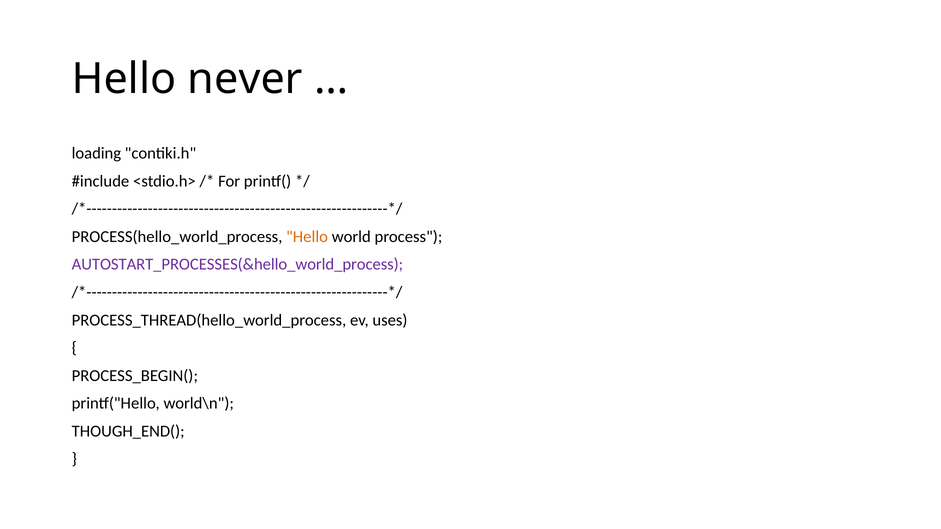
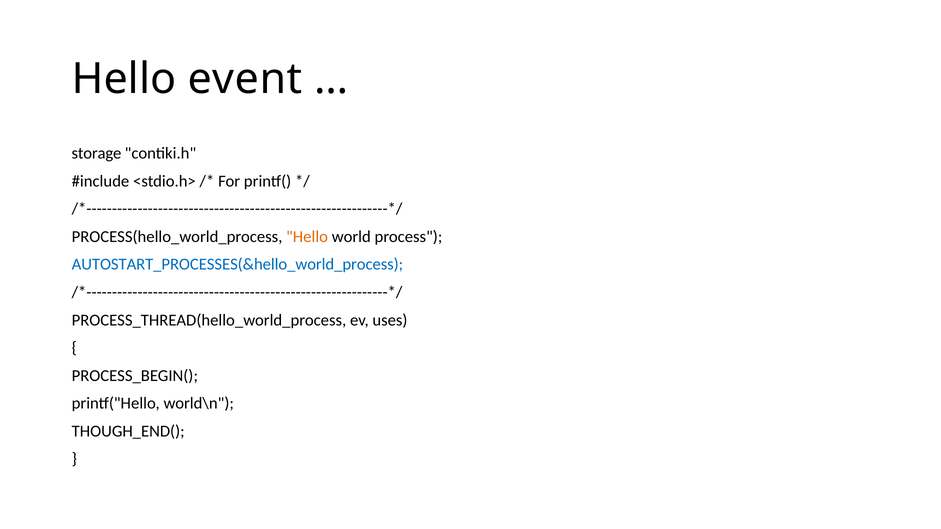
never: never -> event
loading: loading -> storage
AUTOSTART_PROCESSES(&hello_world_process colour: purple -> blue
